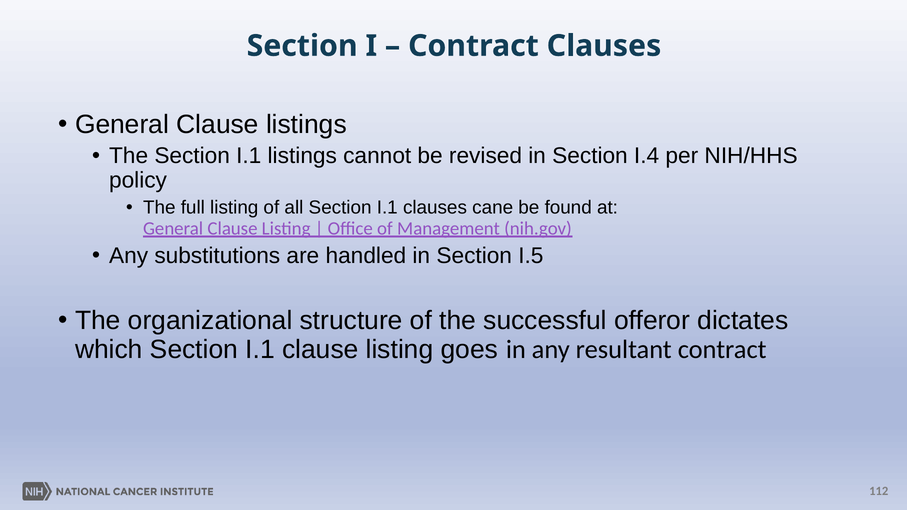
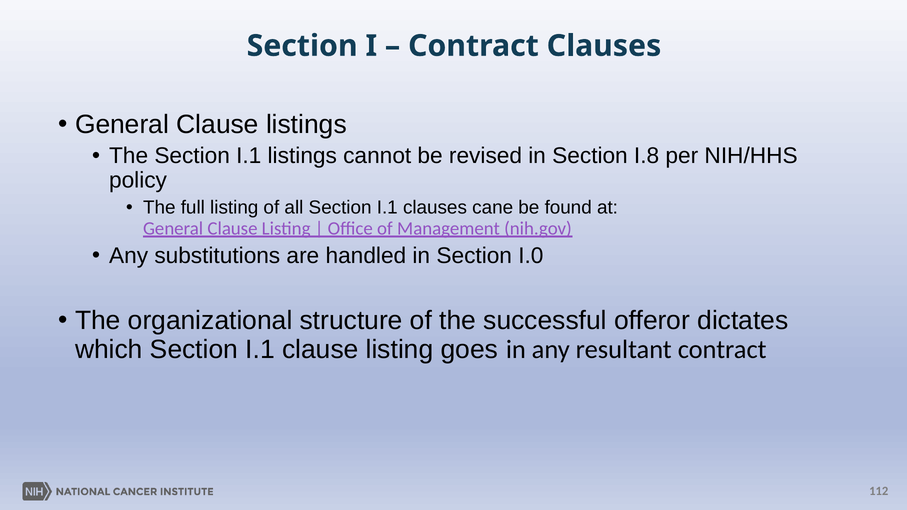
I.4: I.4 -> I.8
I.5: I.5 -> I.0
